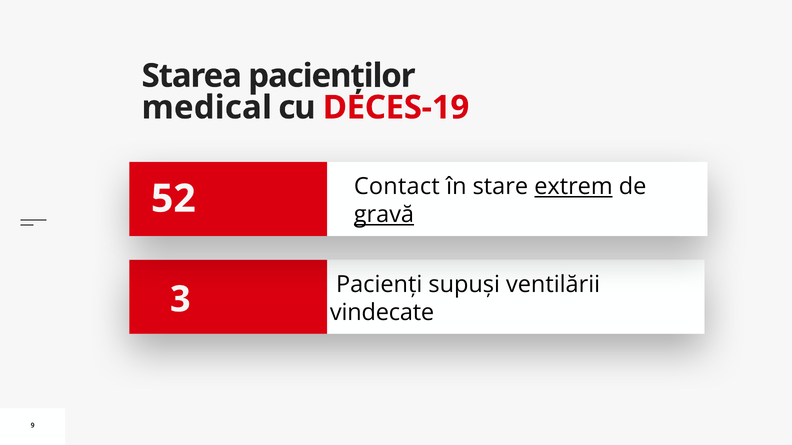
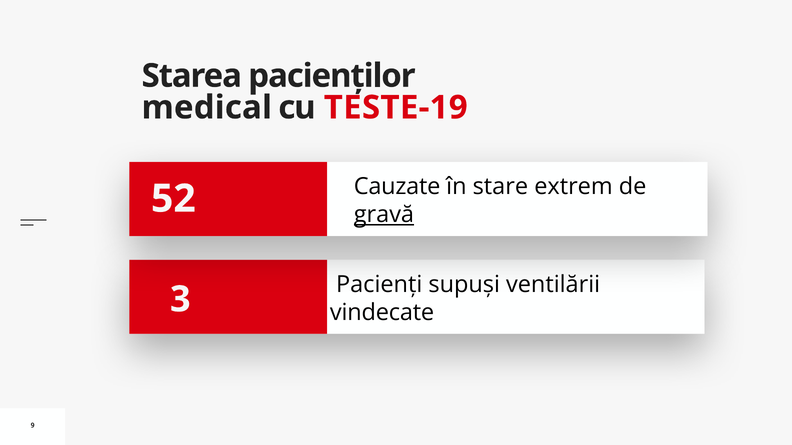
DECES-19: DECES-19 -> TESTE-19
Contact: Contact -> Cauzate
extrem underline: present -> none
